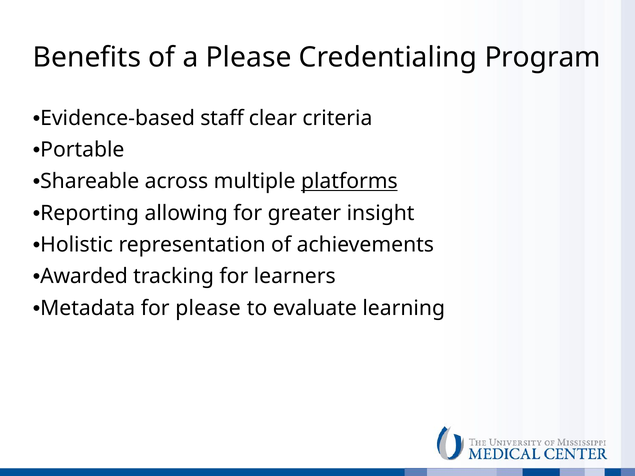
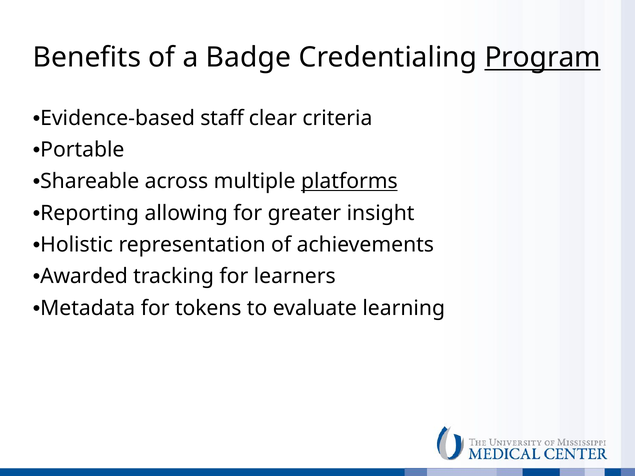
a Please: Please -> Badge
Program underline: none -> present
for please: please -> tokens
